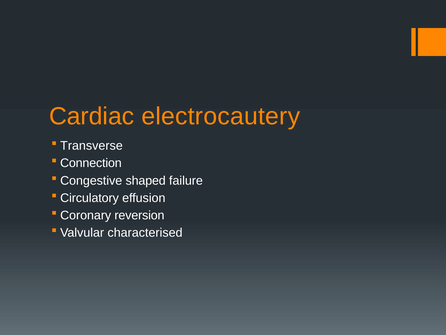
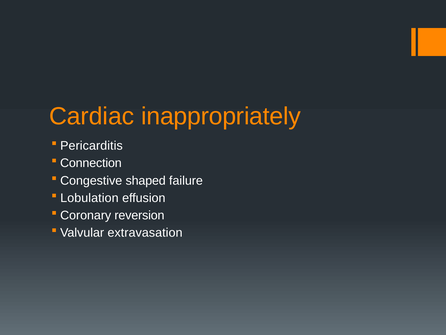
electrocautery: electrocautery -> inappropriately
Transverse: Transverse -> Pericarditis
Circulatory: Circulatory -> Lobulation
characterised: characterised -> extravasation
